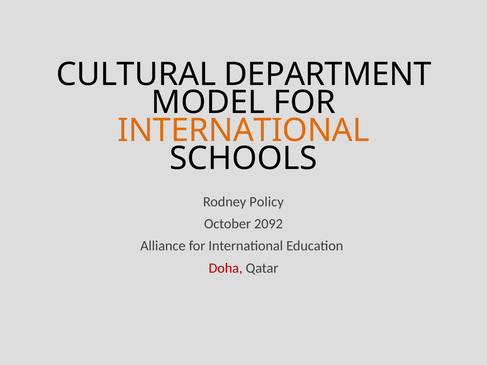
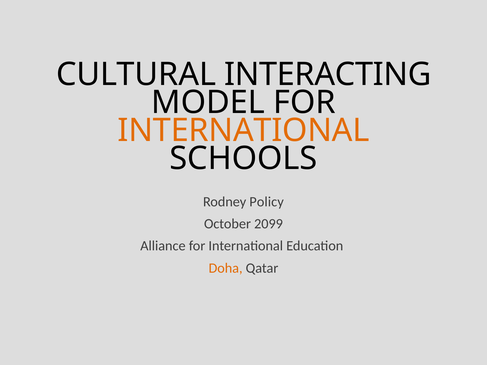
DEPARTMENT: DEPARTMENT -> INTERACTING
2092: 2092 -> 2099
Doha colour: red -> orange
